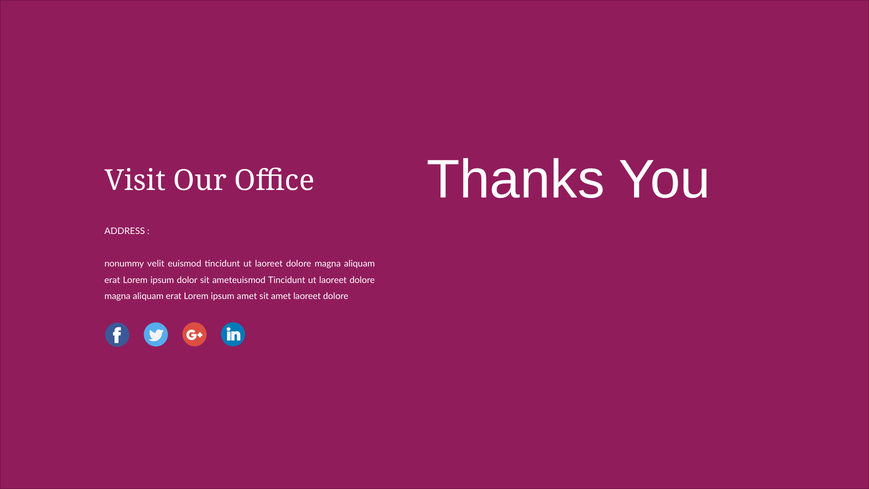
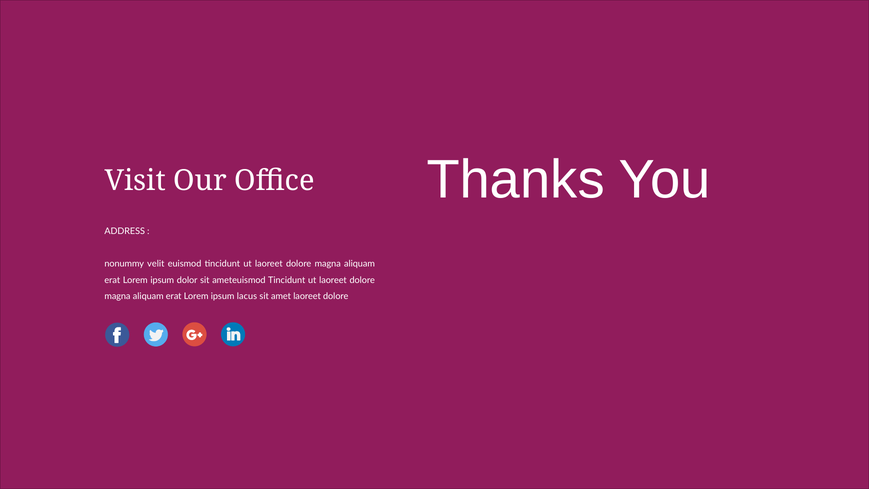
ipsum amet: amet -> lacus
